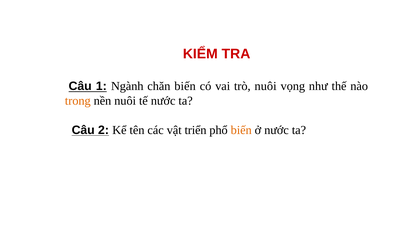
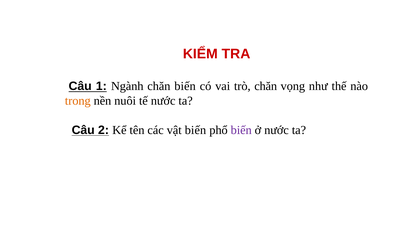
trò nuôi: nuôi -> chăn
vật triển: triển -> biến
biến at (241, 131) colour: orange -> purple
